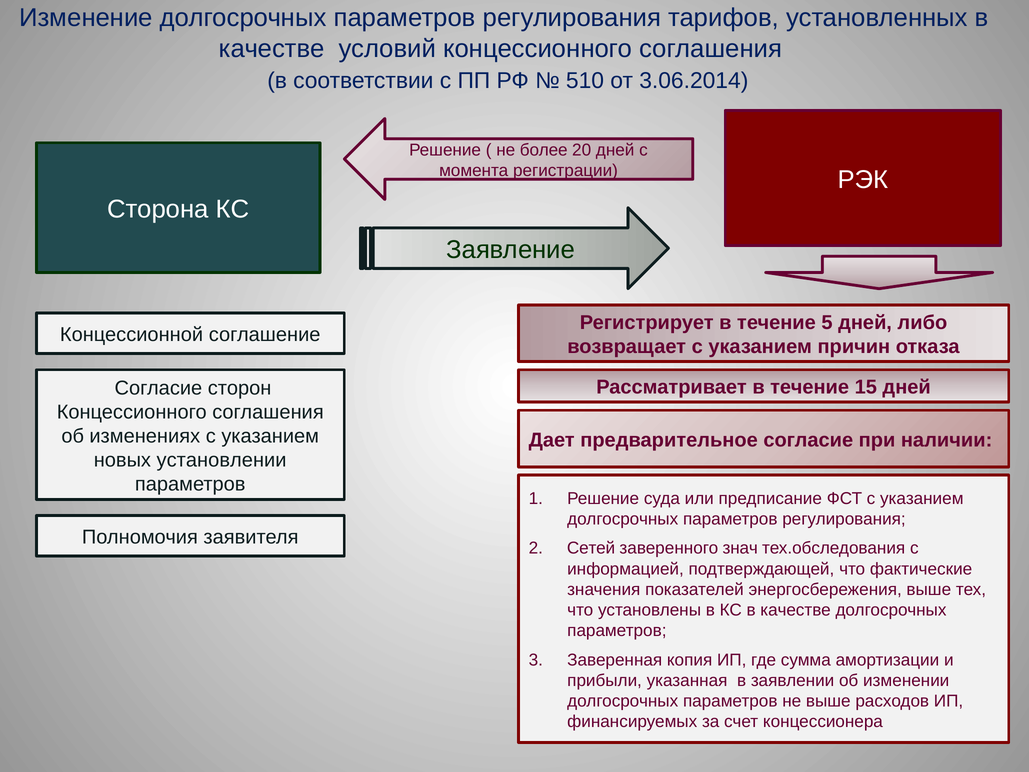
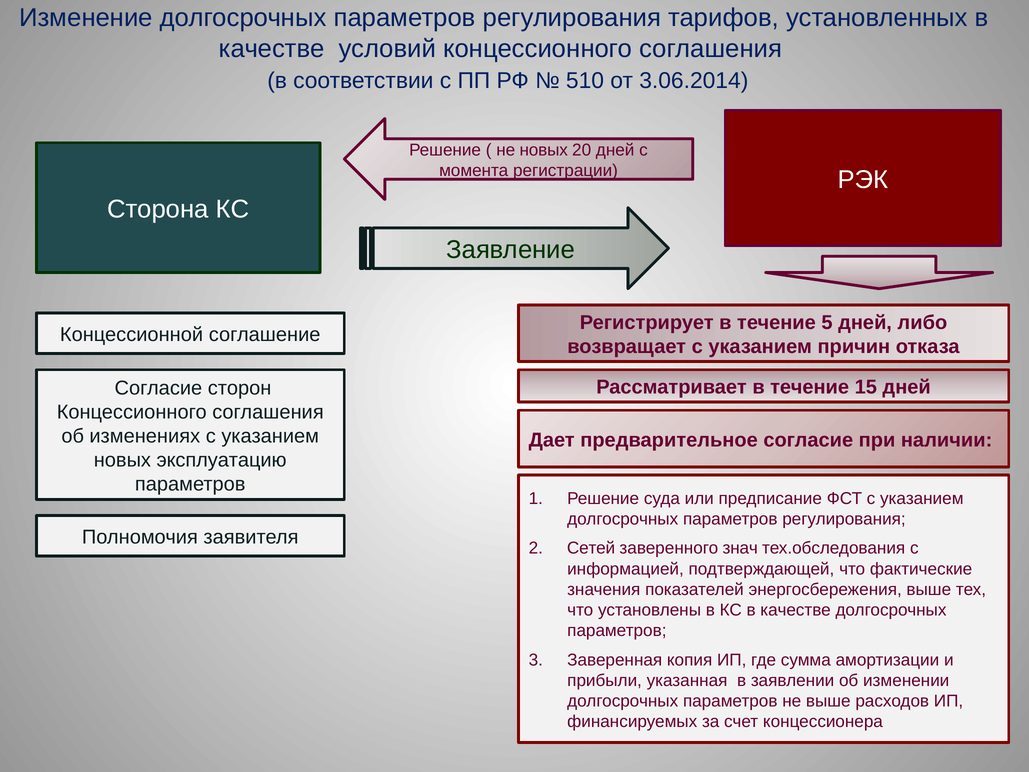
не более: более -> новых
установлении: установлении -> эксплуатацию
